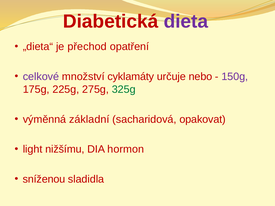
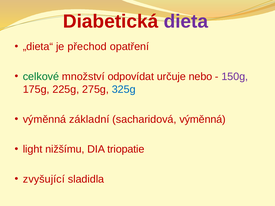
celkové colour: purple -> green
cyklamáty: cyklamáty -> odpovídat
325g colour: green -> blue
sacharidová opakovat: opakovat -> výměnná
hormon: hormon -> triopatie
sníženou: sníženou -> zvyšující
